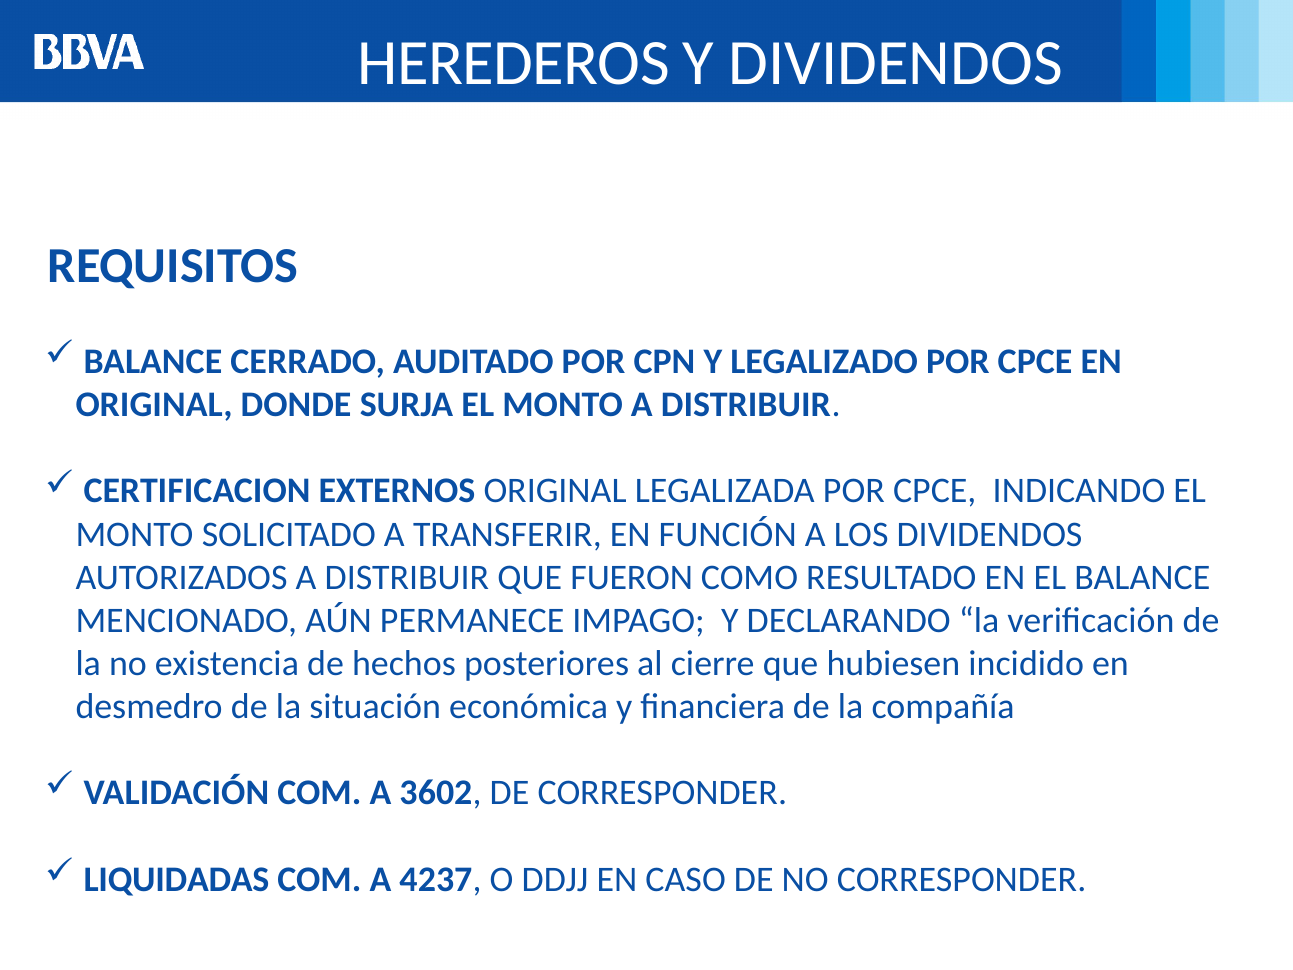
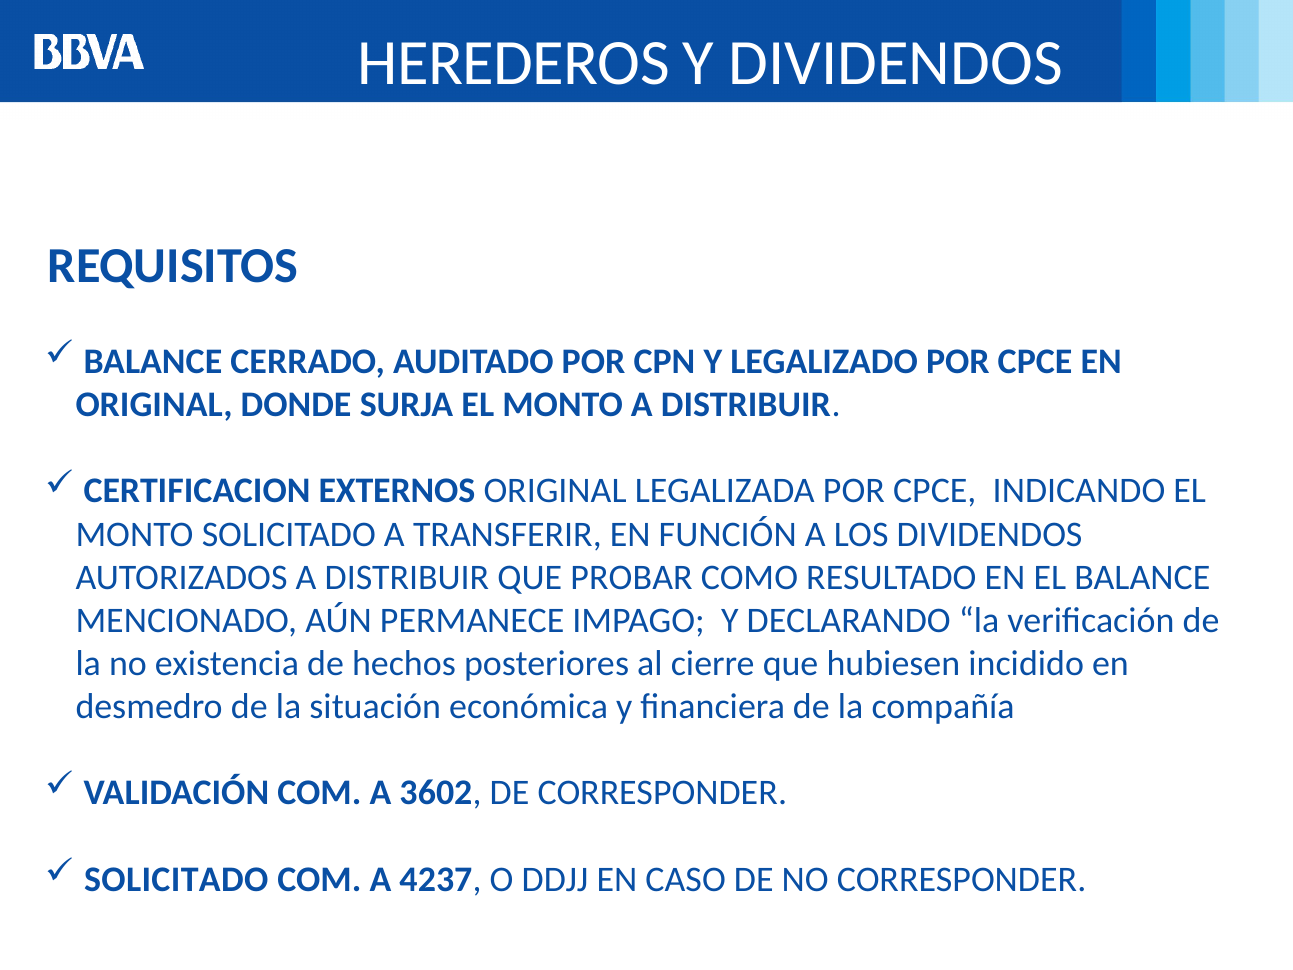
FUERON: FUERON -> PROBAR
LIQUIDADAS at (176, 879): LIQUIDADAS -> SOLICITADO
